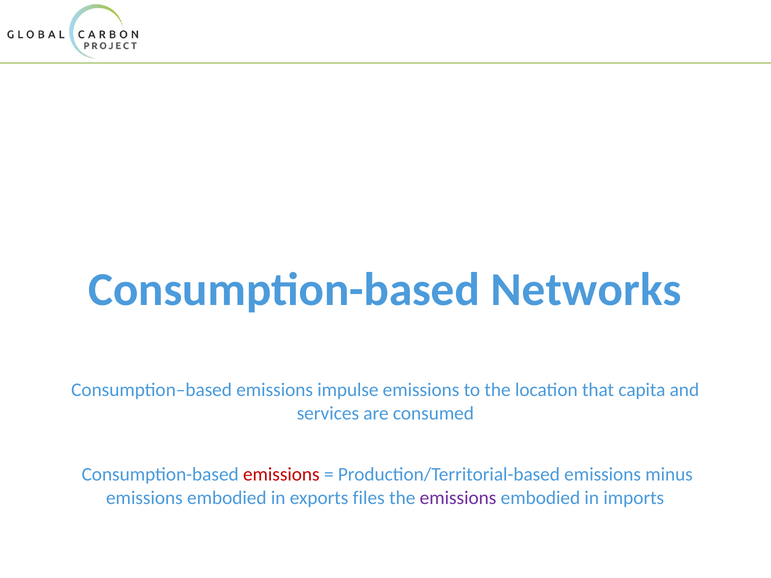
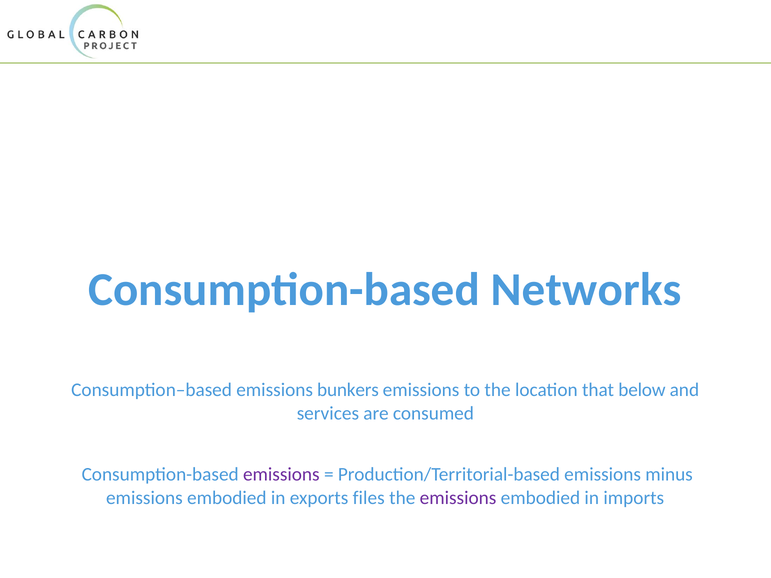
impulse: impulse -> bunkers
capita: capita -> below
emissions at (281, 475) colour: red -> purple
